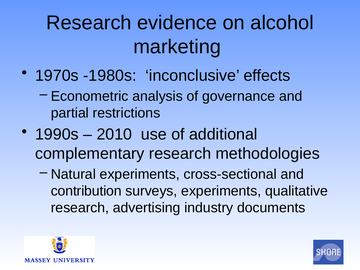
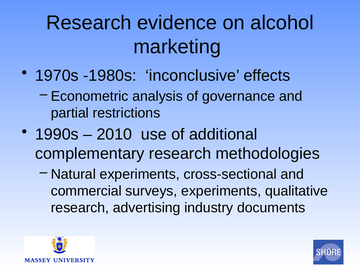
contribution: contribution -> commercial
